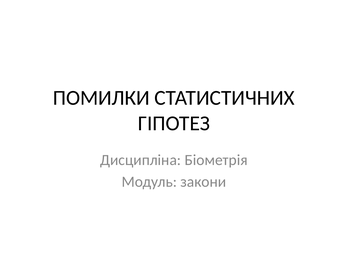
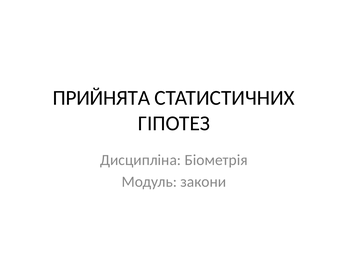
ПОМИЛКИ: ПОМИЛКИ -> ПРИЙНЯТА
